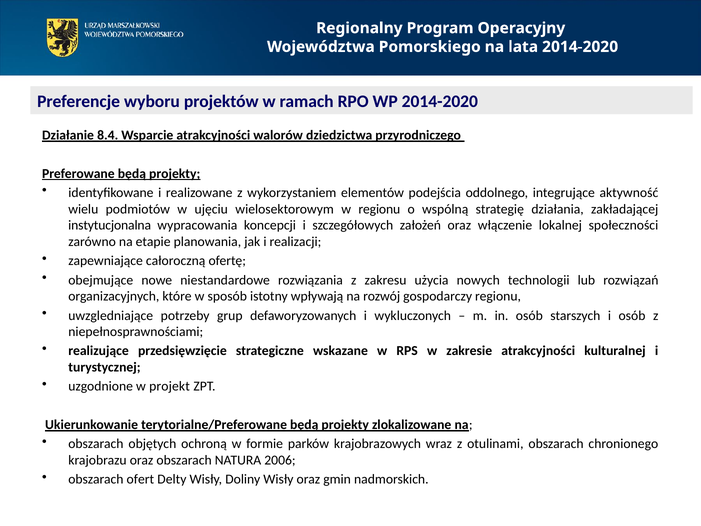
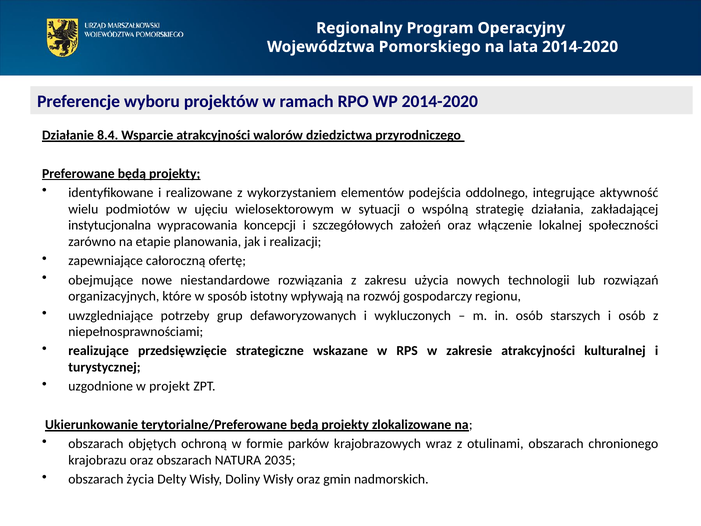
w regionu: regionu -> sytuacji
2006: 2006 -> 2035
ofert: ofert -> życia
